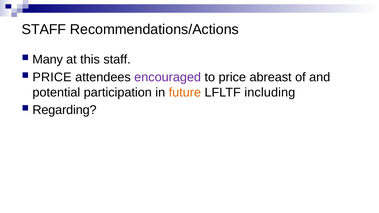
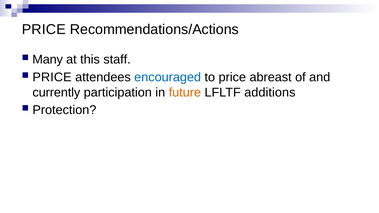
STAFF at (44, 29): STAFF -> PRICE
encouraged colour: purple -> blue
potential: potential -> currently
including: including -> additions
Regarding: Regarding -> Protection
